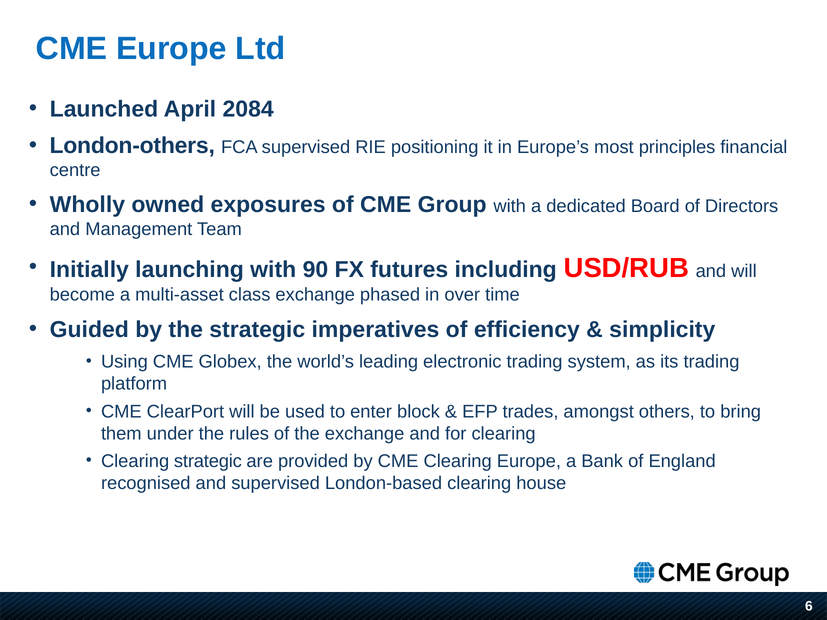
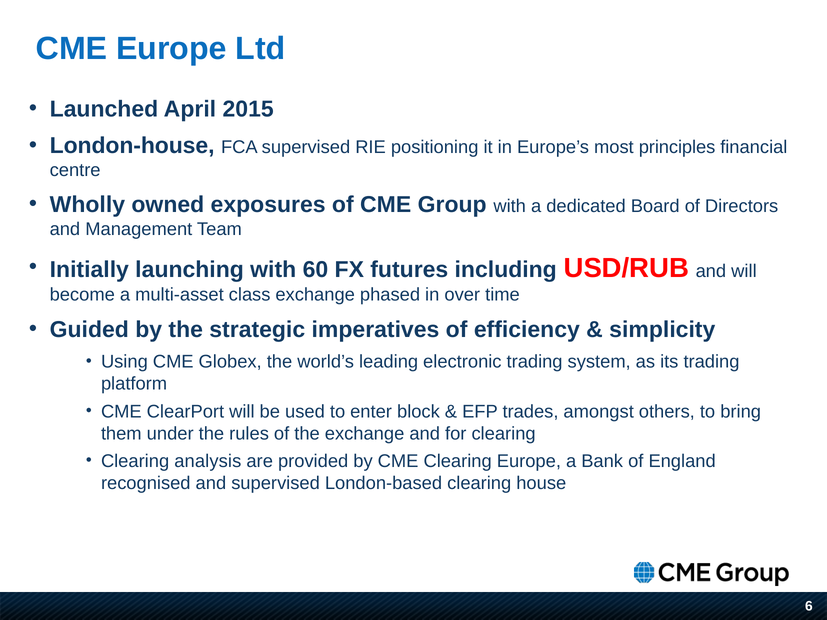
2084: 2084 -> 2015
London-others: London-others -> London-house
90: 90 -> 60
Clearing strategic: strategic -> analysis
